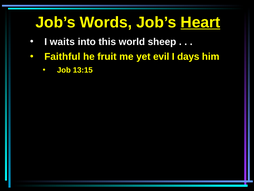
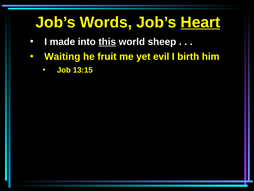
waits: waits -> made
this underline: none -> present
Faithful: Faithful -> Waiting
days: days -> birth
